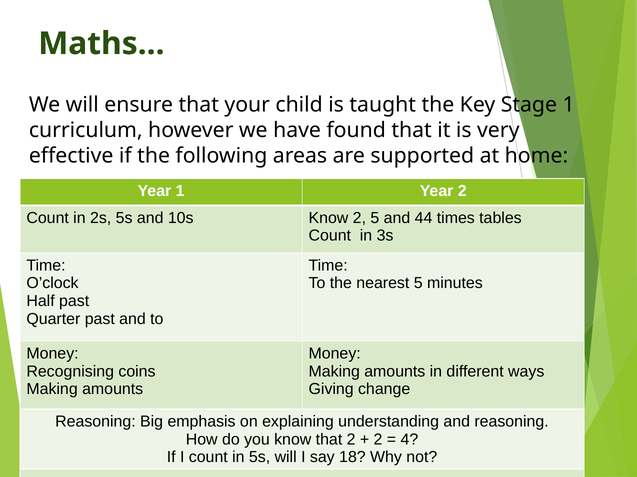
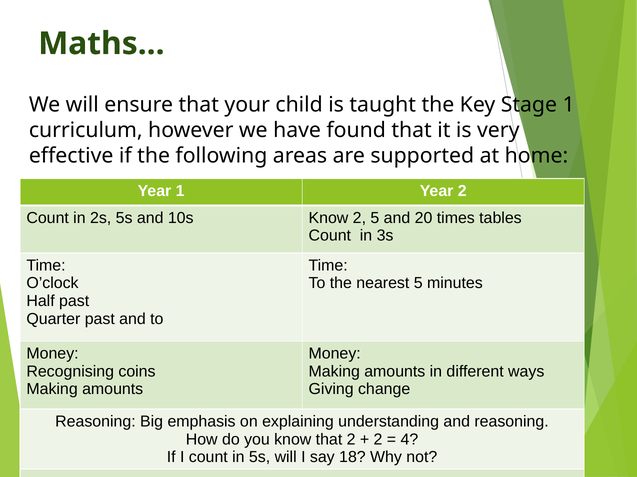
44: 44 -> 20
